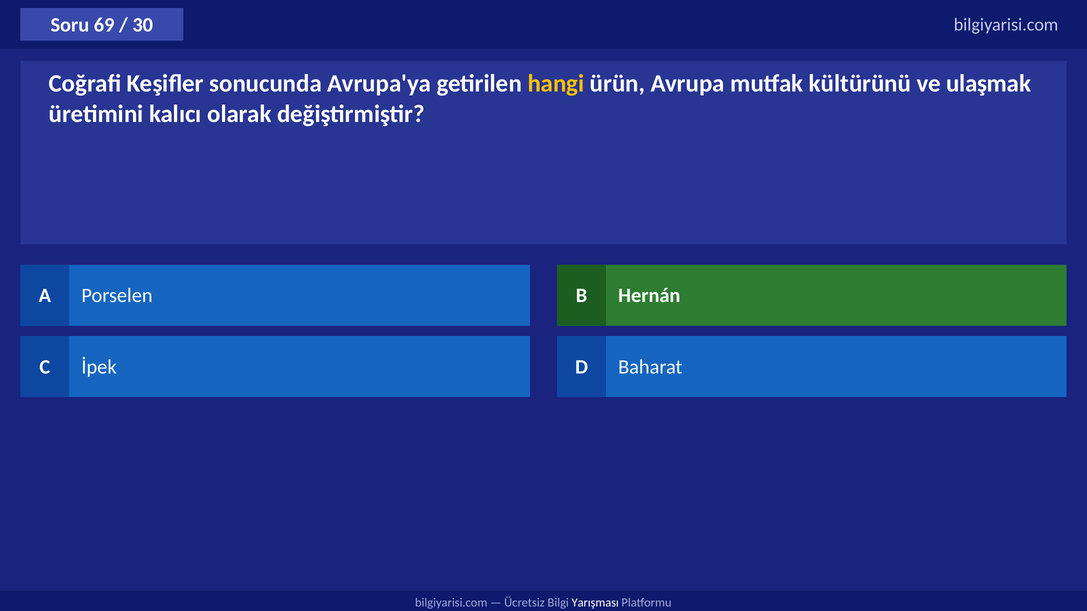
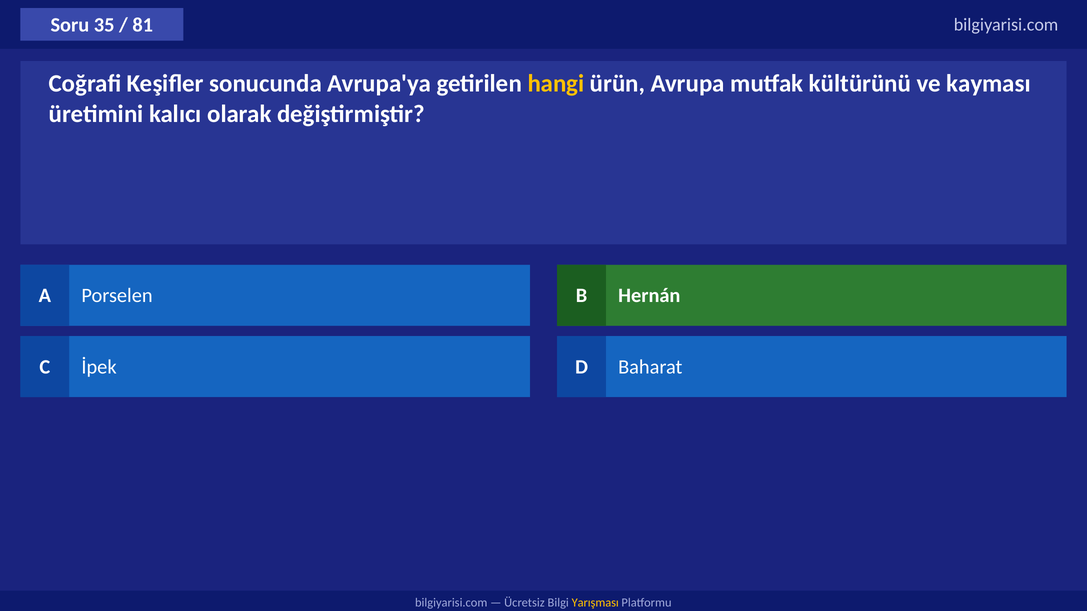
69: 69 -> 35
30: 30 -> 81
ulaşmak: ulaşmak -> kayması
Yarışması colour: white -> yellow
